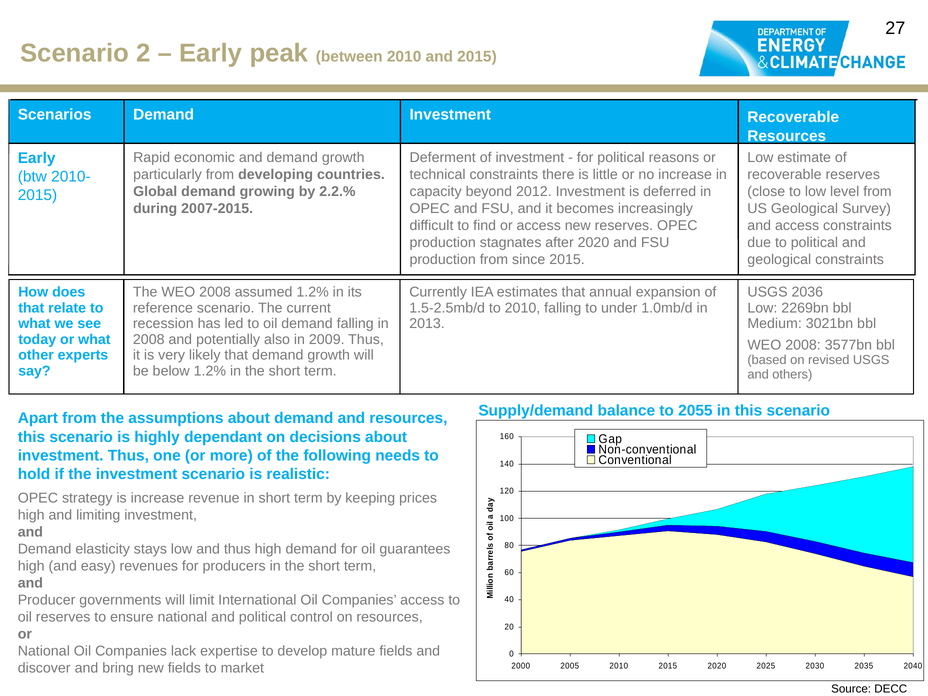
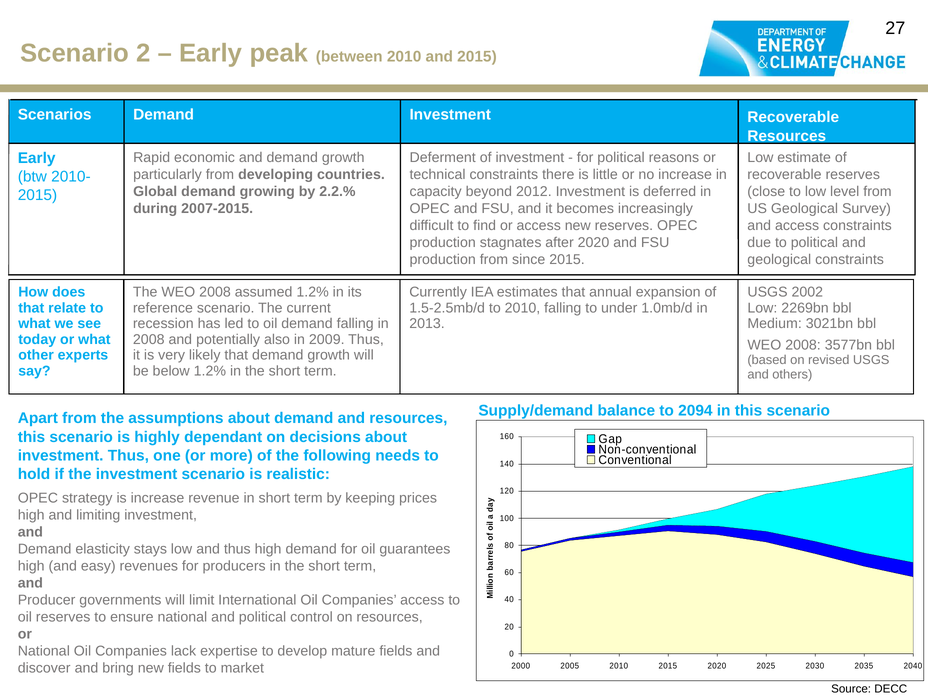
2036: 2036 -> 2002
2055: 2055 -> 2094
